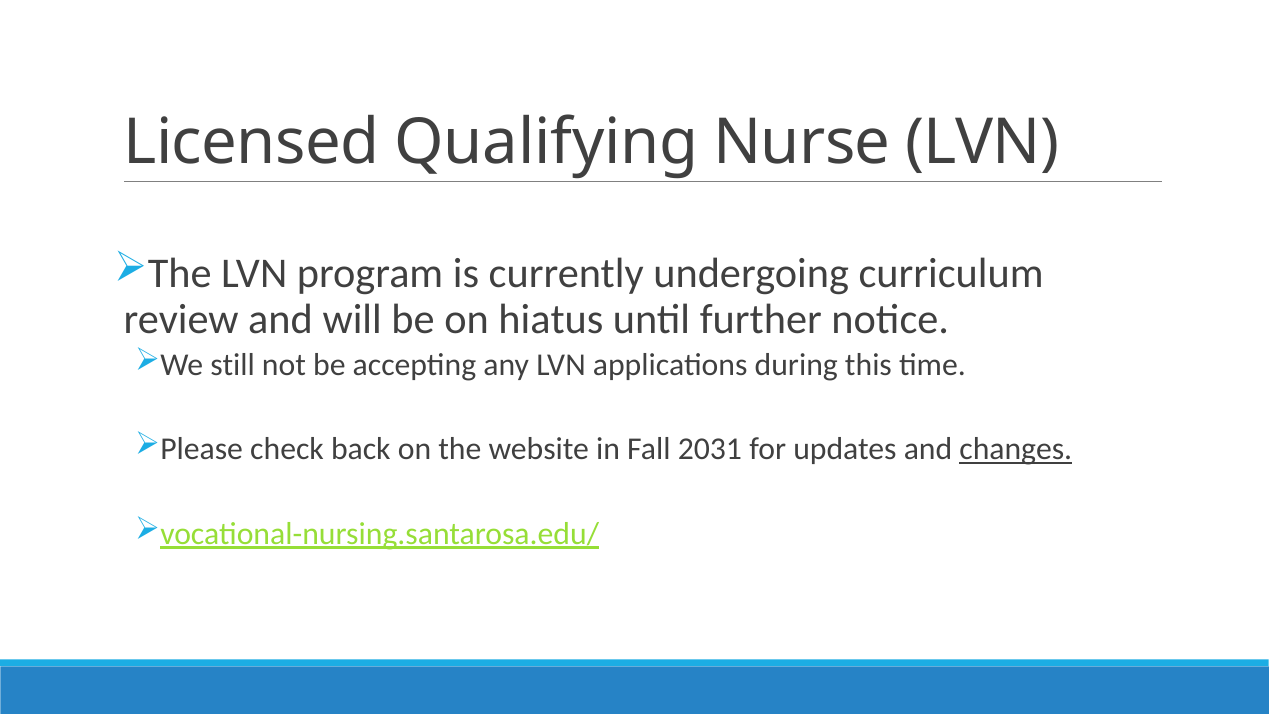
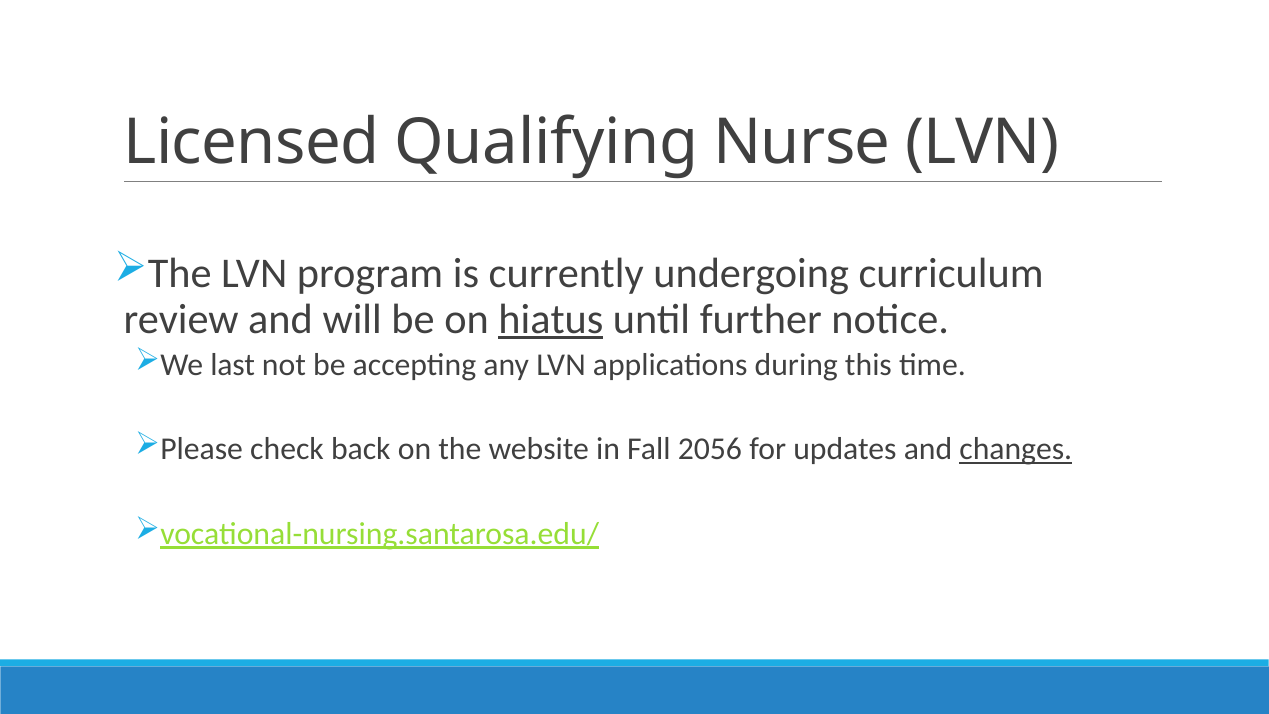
hiatus underline: none -> present
still: still -> last
2031: 2031 -> 2056
